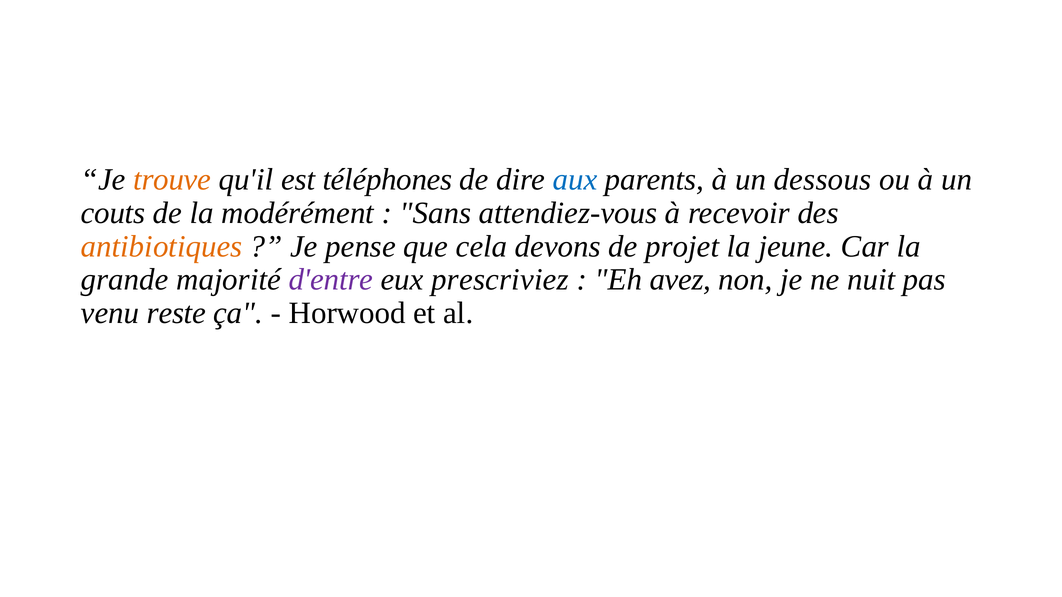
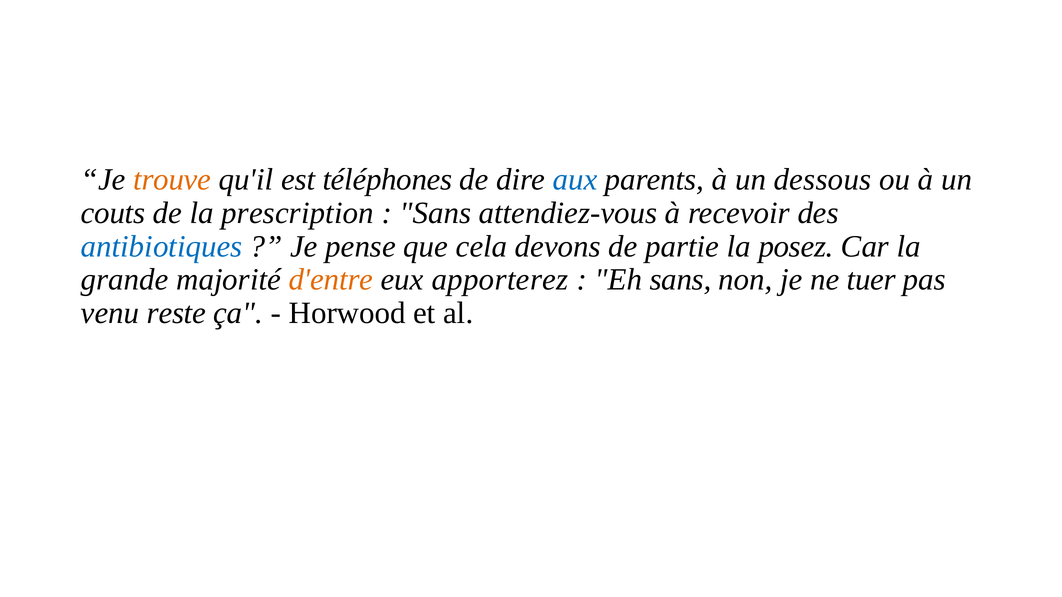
modérément: modérément -> prescription
antibiotiques colour: orange -> blue
projet: projet -> partie
jeune: jeune -> posez
d'entre colour: purple -> orange
prescriviez: prescriviez -> apporterez
Eh avez: avez -> sans
nuit: nuit -> tuer
